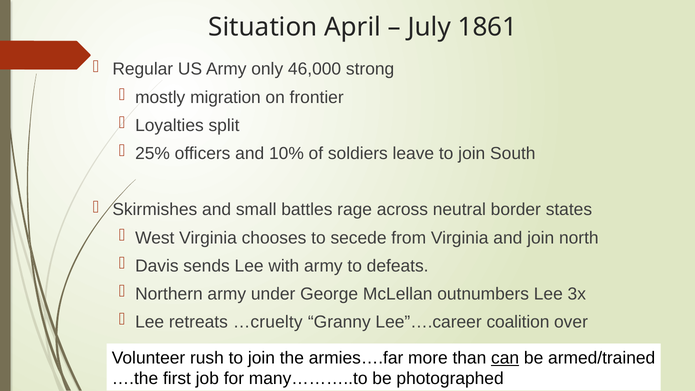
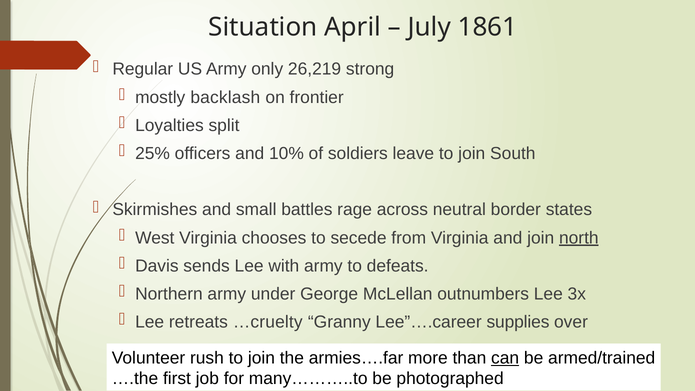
46,000: 46,000 -> 26,219
migration: migration -> backlash
north underline: none -> present
coalition: coalition -> supplies
